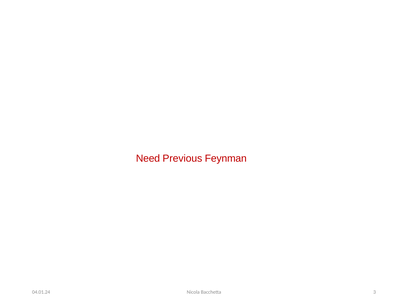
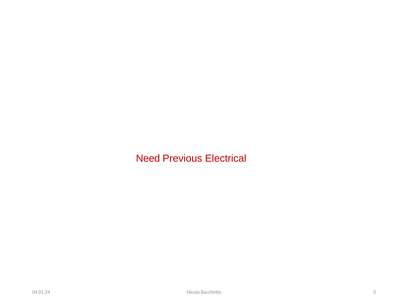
Feynman: Feynman -> Electrical
